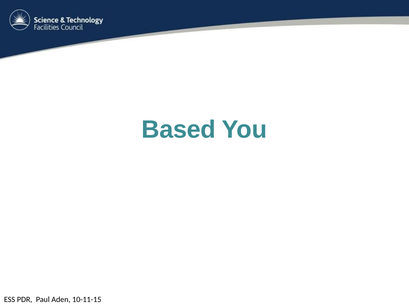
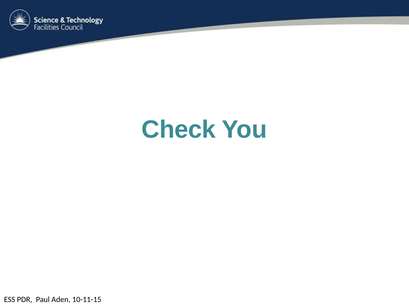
Based: Based -> Check
